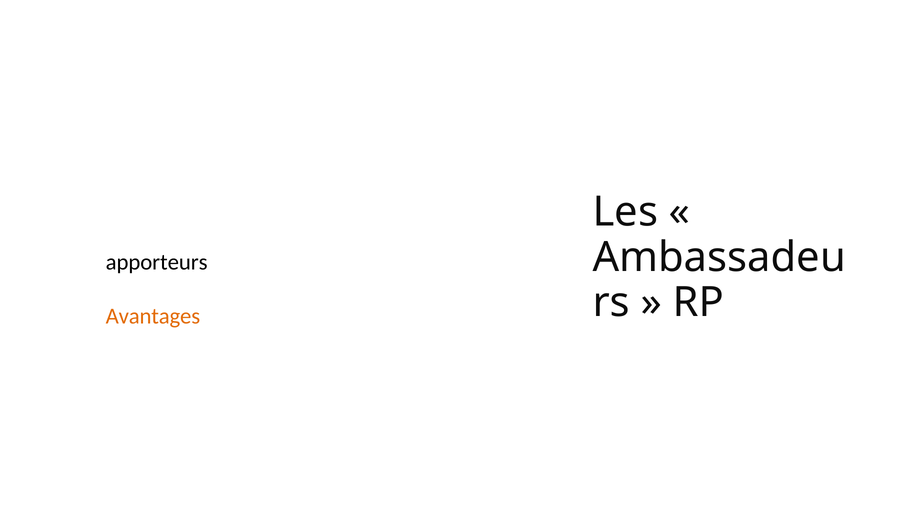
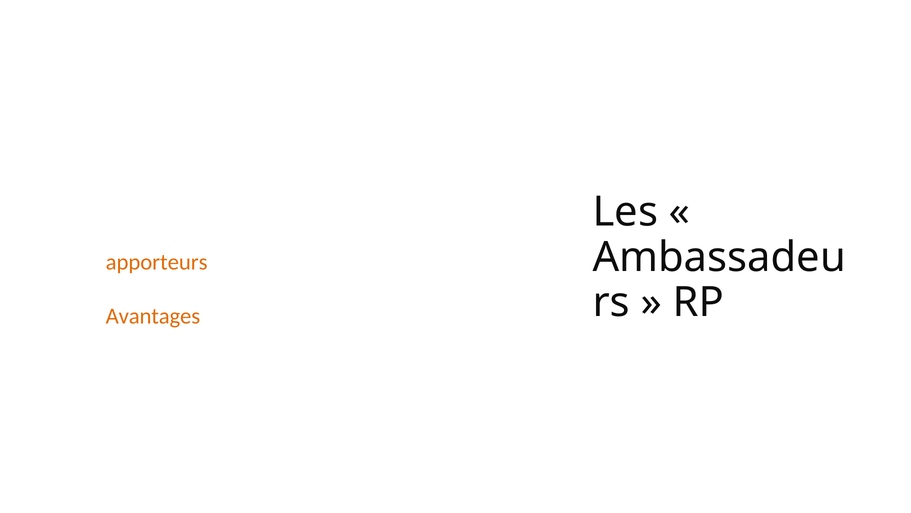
apporteurs colour: black -> orange
